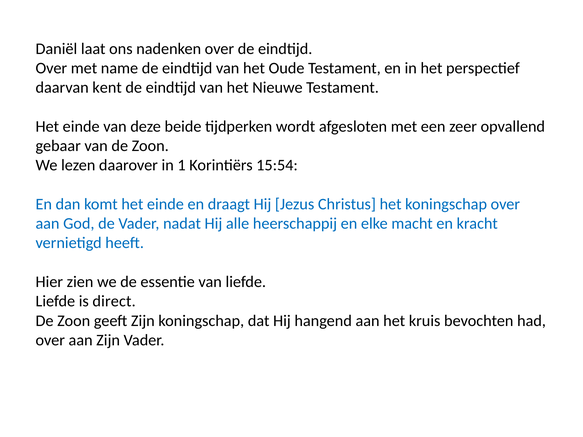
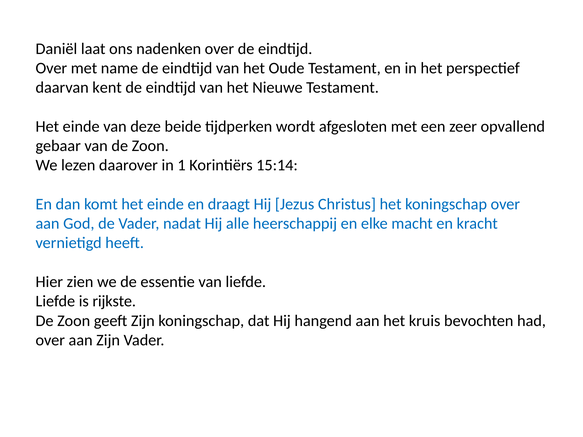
15:54: 15:54 -> 15:14
direct: direct -> rijkste
